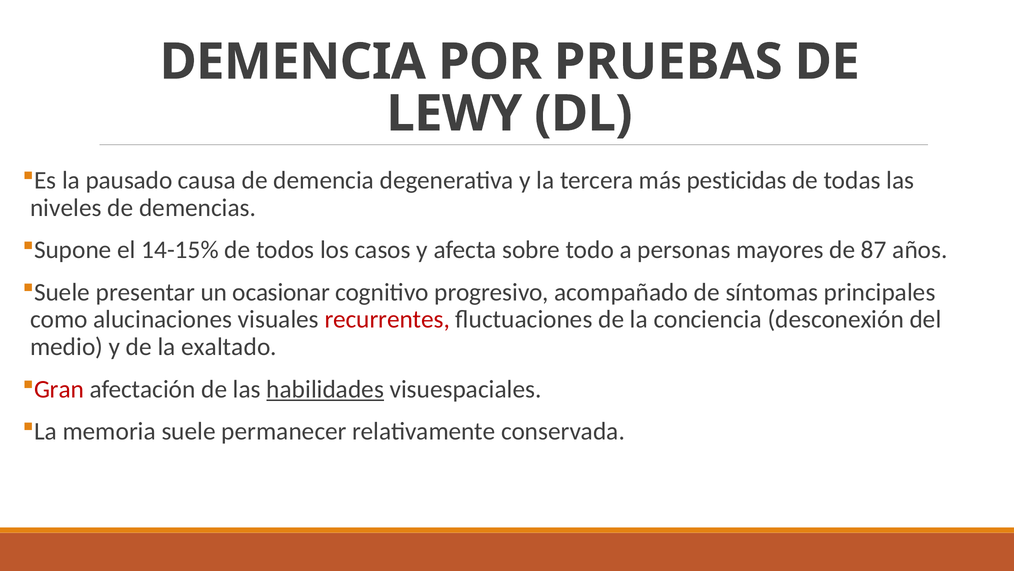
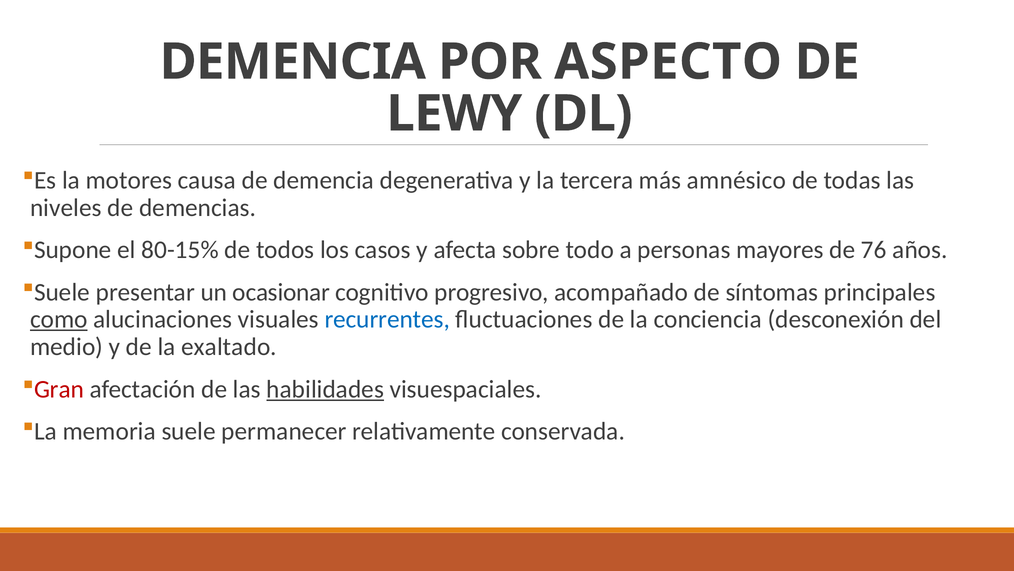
PRUEBAS: PRUEBAS -> ASPECTO
pausado: pausado -> motores
pesticidas: pesticidas -> amnésico
14-15%: 14-15% -> 80-15%
87: 87 -> 76
como underline: none -> present
recurrentes colour: red -> blue
